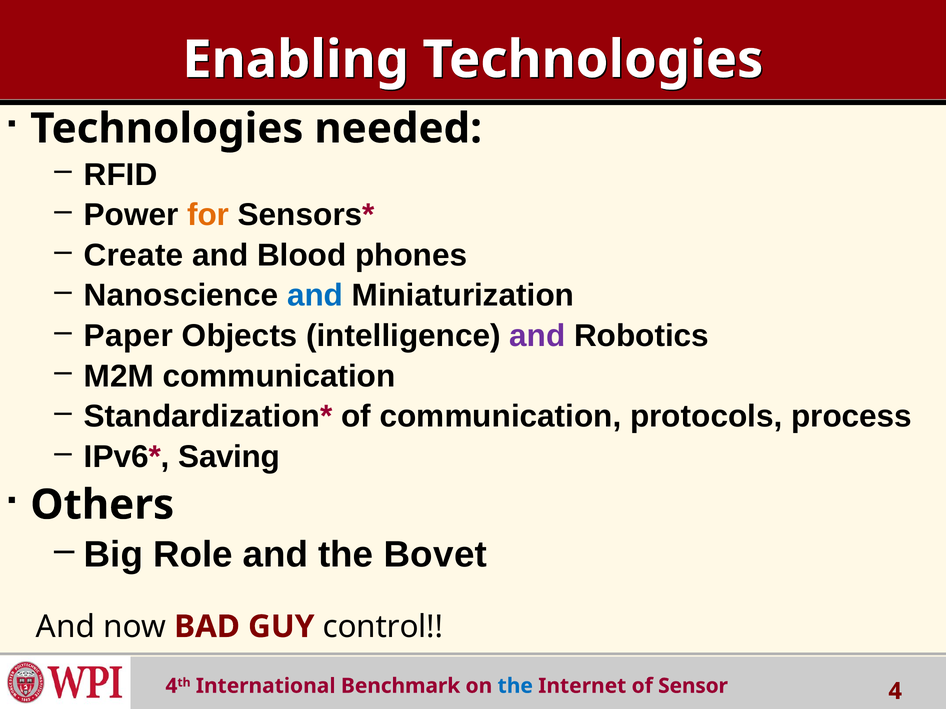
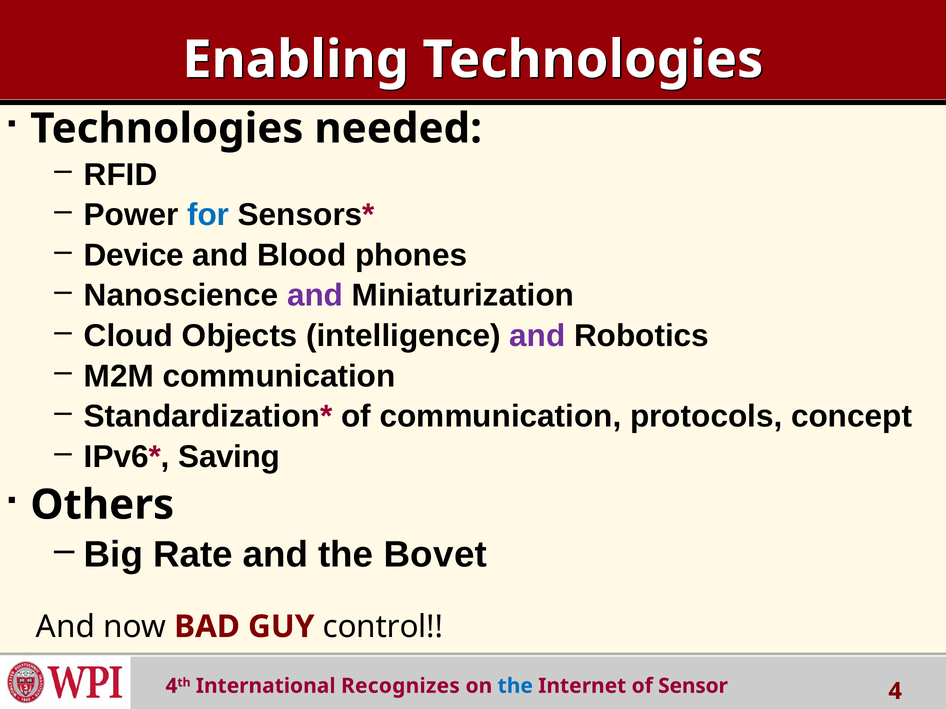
for colour: orange -> blue
Create: Create -> Device
and at (315, 296) colour: blue -> purple
Paper: Paper -> Cloud
process: process -> concept
Role: Role -> Rate
Benchmark: Benchmark -> Recognizes
